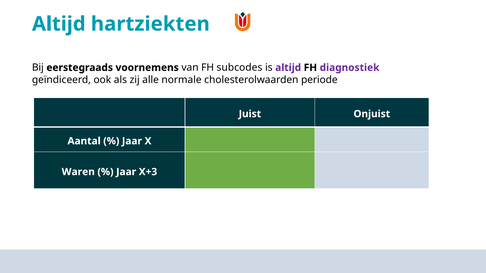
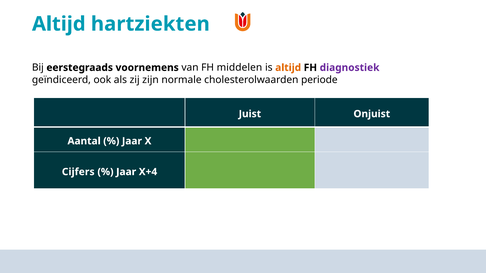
subcodes: subcodes -> middelen
altijd at (288, 68) colour: purple -> orange
alle: alle -> zijn
Waren: Waren -> Cijfers
X+3: X+3 -> X+4
